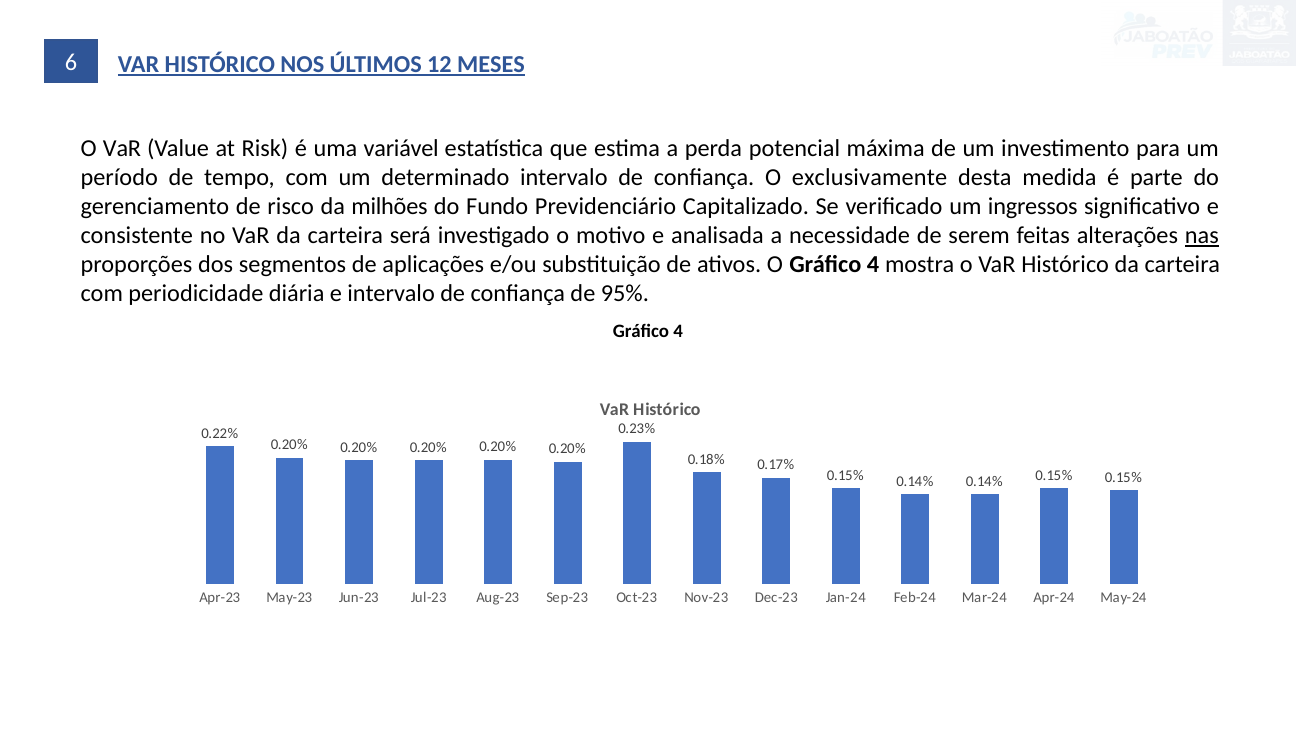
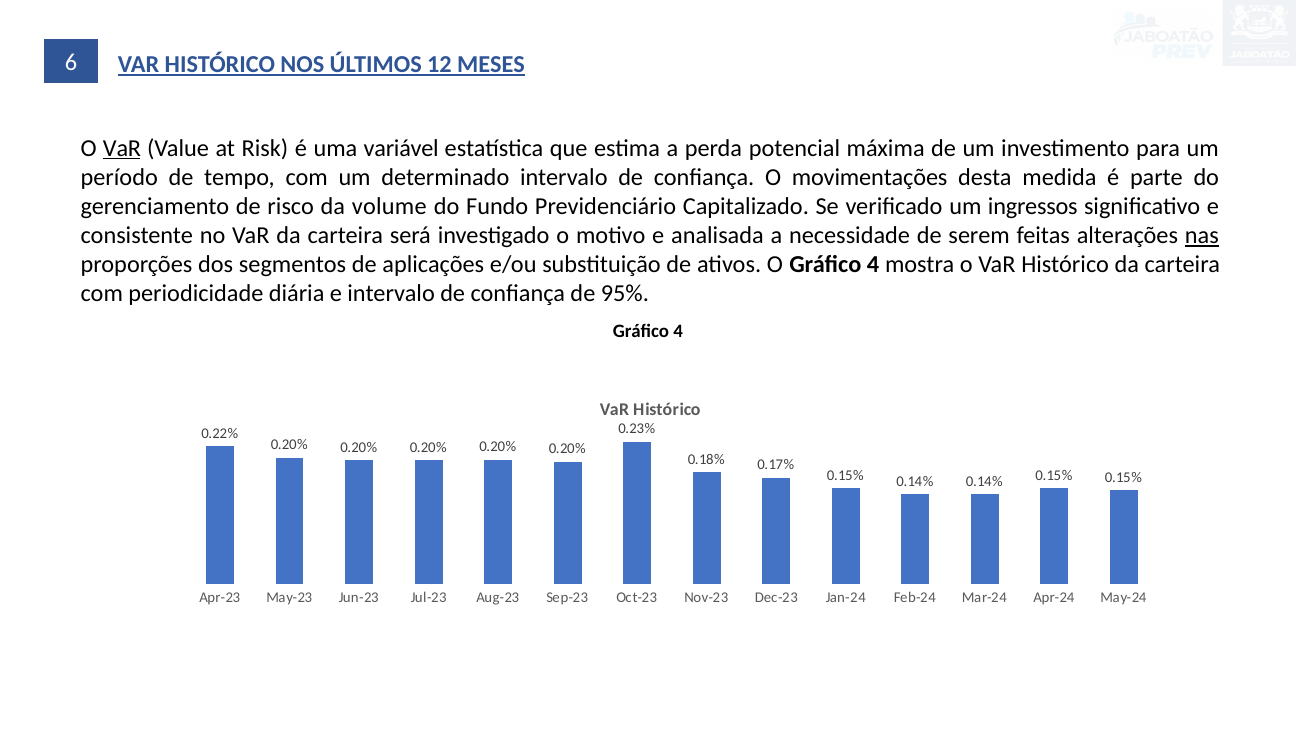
VaR at (122, 148) underline: none -> present
exclusivamente: exclusivamente -> movimentações
milhões: milhões -> volume
